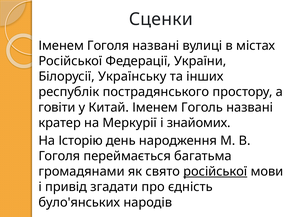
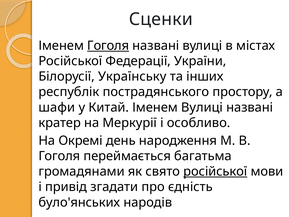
Гоголя at (108, 46) underline: none -> present
говіти: говіти -> шафи
Іменем Гоголь: Гоголь -> Вулиці
знайомих: знайомих -> особливо
Історію: Історію -> Окремі
